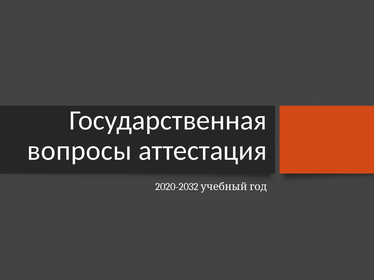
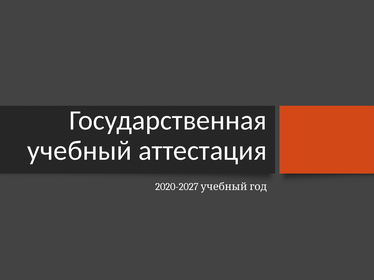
вопросы: вопросы -> учебный
2020-2032: 2020-2032 -> 2020-2027
